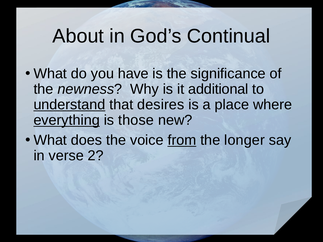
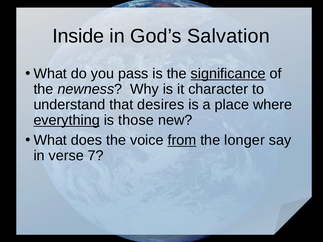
About: About -> Inside
Continual: Continual -> Salvation
have: have -> pass
significance underline: none -> present
additional: additional -> character
understand underline: present -> none
2: 2 -> 7
